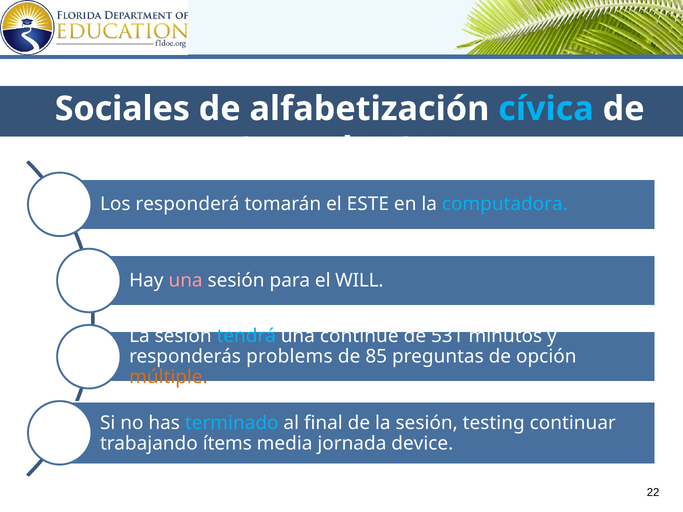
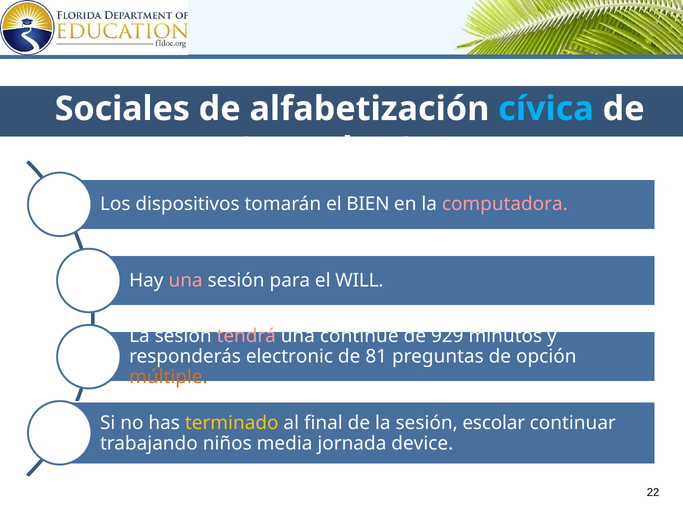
responderá: responderá -> dispositivos
ESTE: ESTE -> BIEN
computadora colour: light blue -> pink
tendrá colour: light blue -> pink
531: 531 -> 929
problems: problems -> electronic
85: 85 -> 81
terminado colour: light blue -> yellow
testing: testing -> escolar
ítems: ítems -> niños
